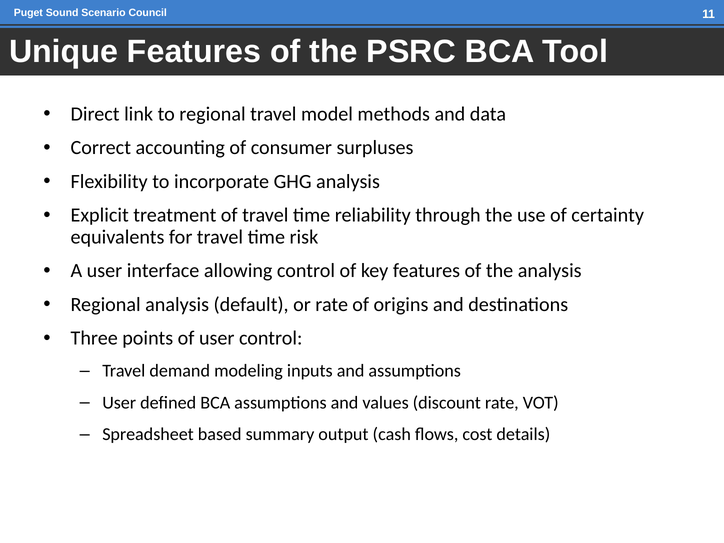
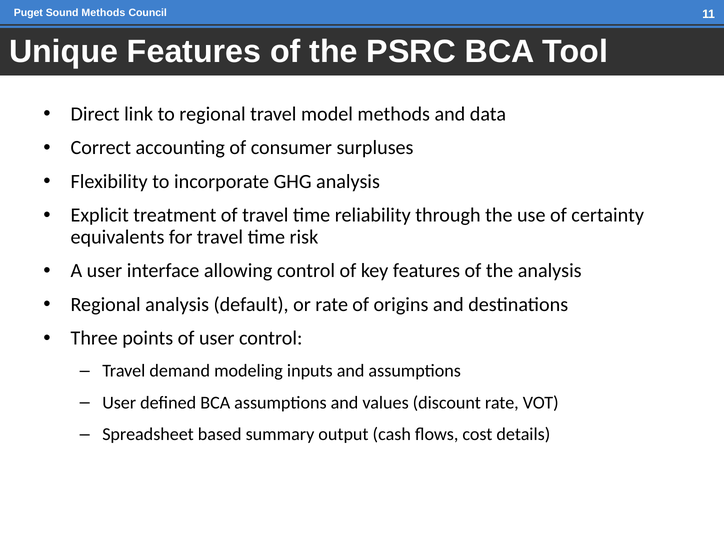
Scenario at (103, 13): Scenario -> Methods
